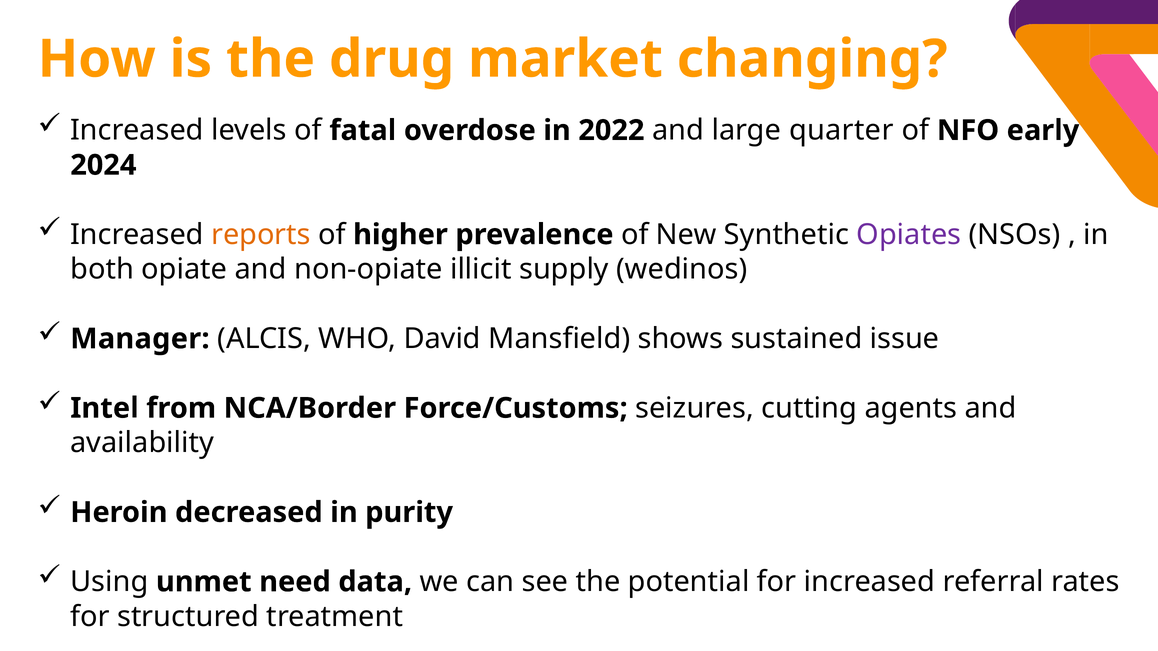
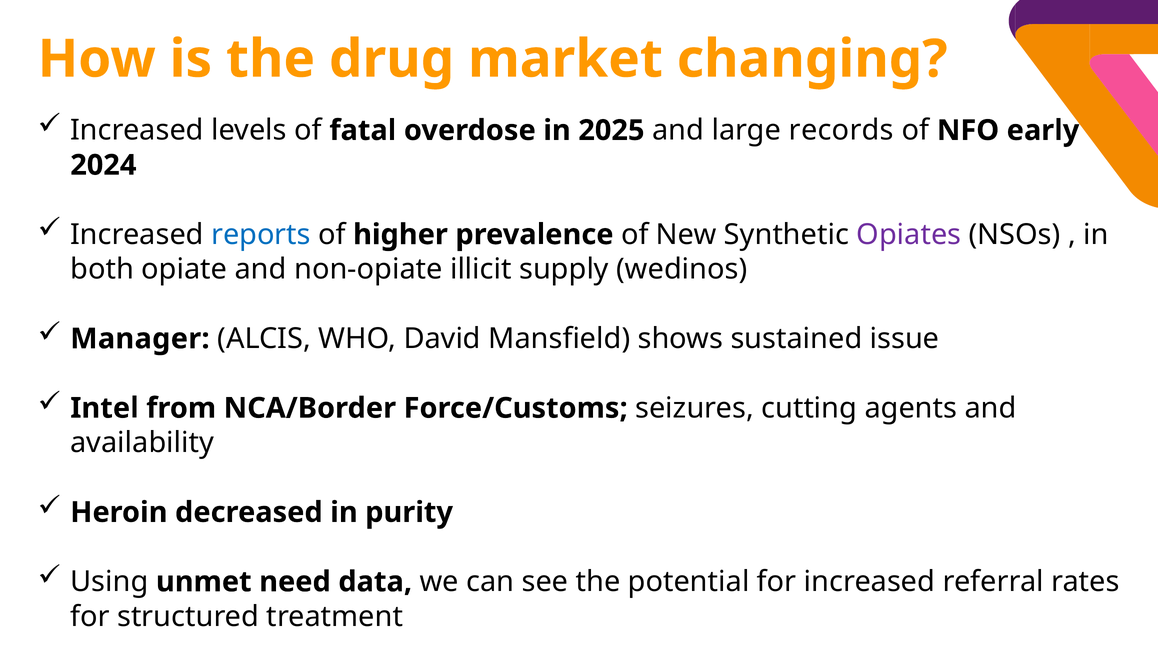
2022: 2022 -> 2025
quarter: quarter -> records
reports colour: orange -> blue
